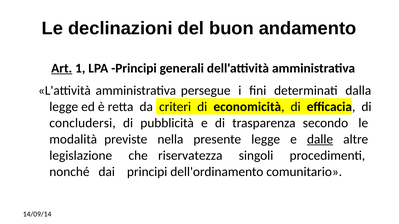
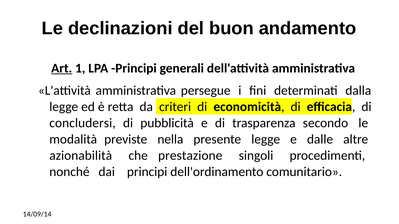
dalle underline: present -> none
legislazione: legislazione -> azionabilità
riservatezza: riservatezza -> prestazione
